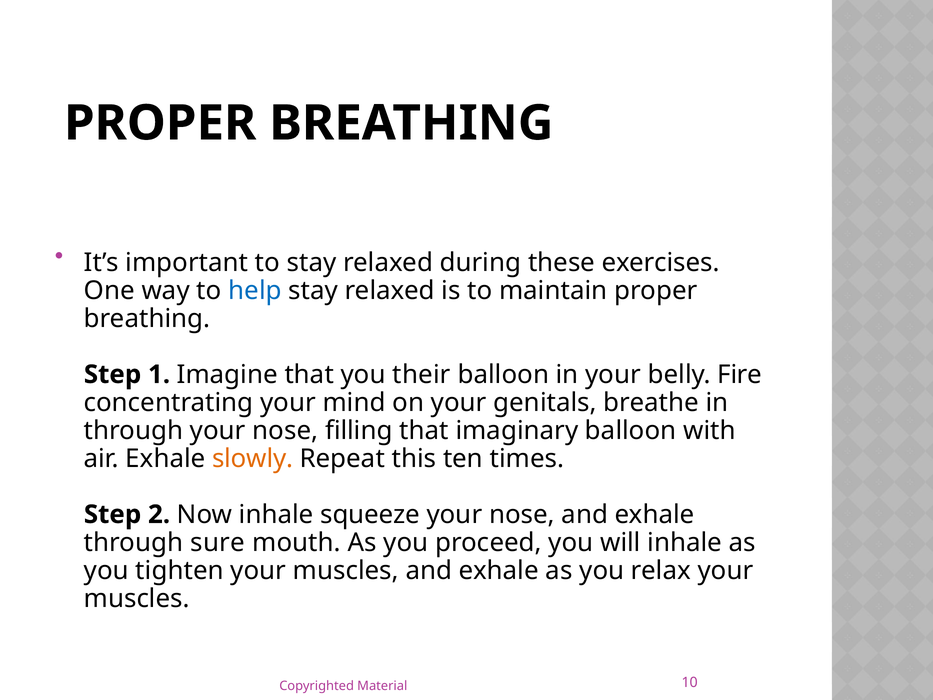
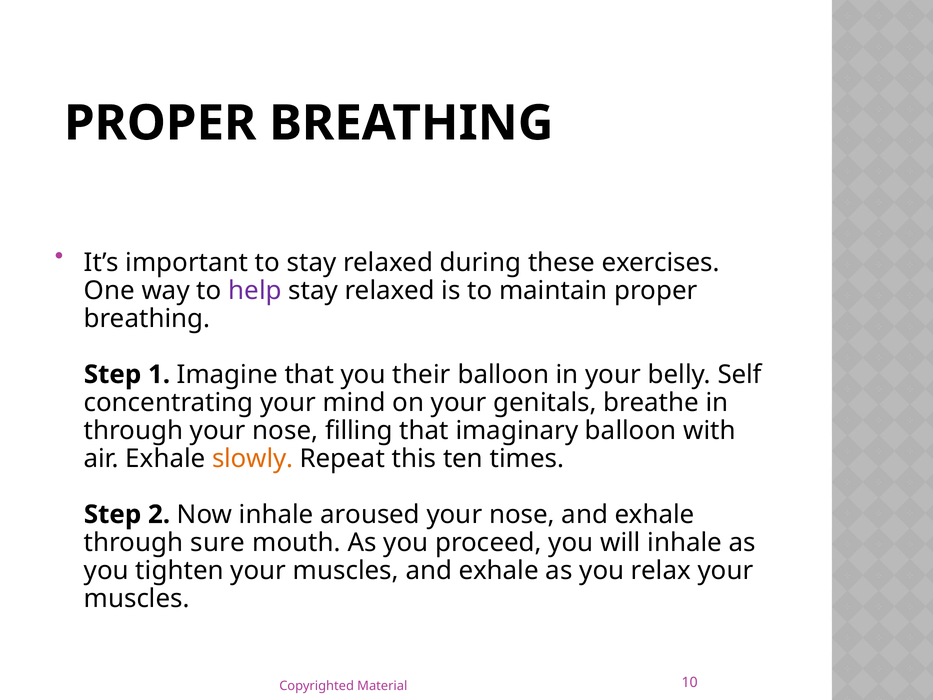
help colour: blue -> purple
Fire: Fire -> Self
squeeze: squeeze -> aroused
